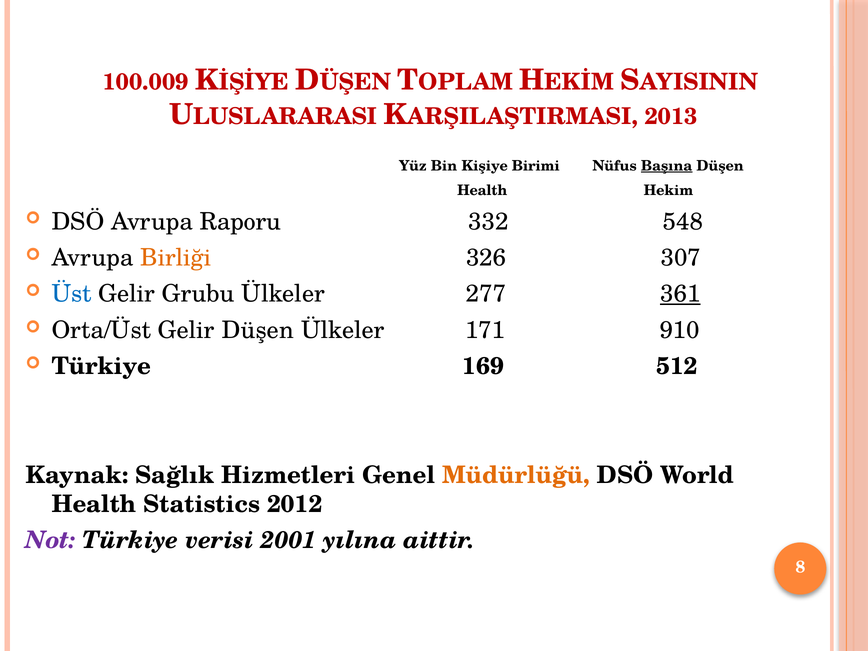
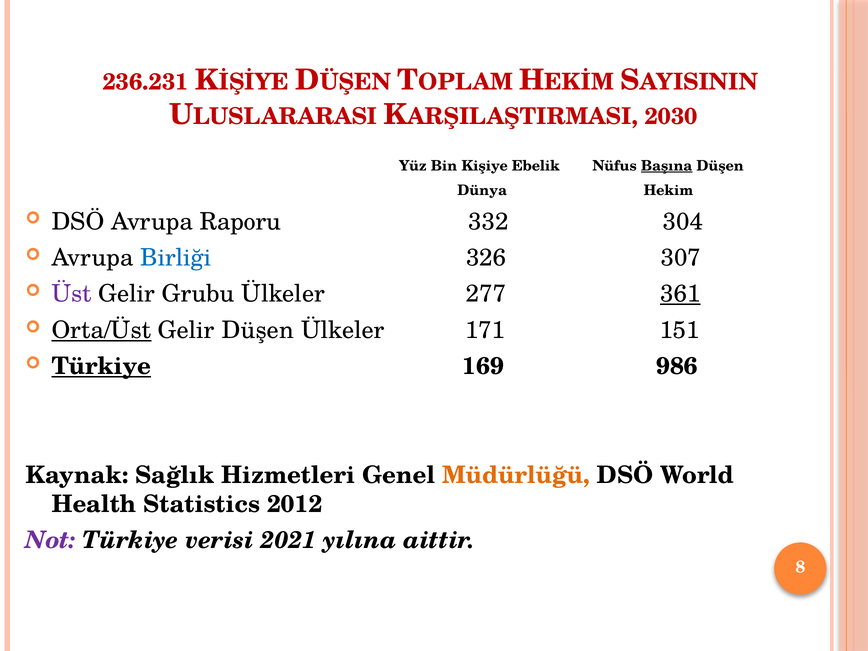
100.009: 100.009 -> 236.231
2013: 2013 -> 2030
Birimi: Birimi -> Ebelik
Health at (482, 190): Health -> Dünya
548: 548 -> 304
Birliği colour: orange -> blue
Üst colour: blue -> purple
Orta/Üst underline: none -> present
910: 910 -> 151
Türkiye at (101, 366) underline: none -> present
512: 512 -> 986
2001: 2001 -> 2021
